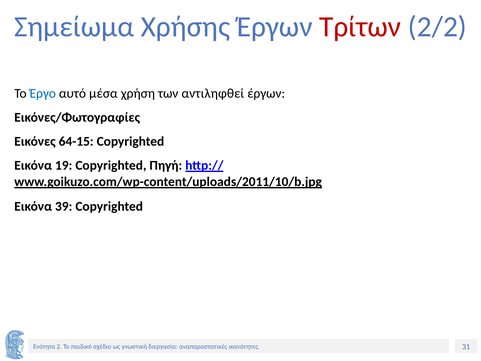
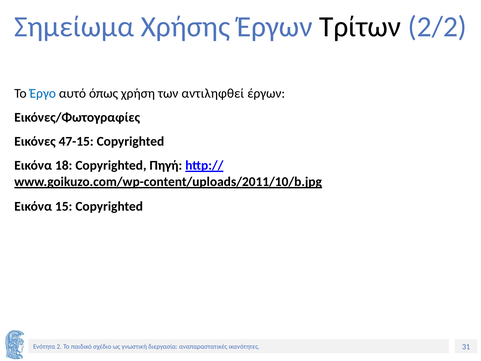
Τρίτων colour: red -> black
μέσα: μέσα -> όπως
64-15: 64-15 -> 47-15
19: 19 -> 18
39: 39 -> 15
